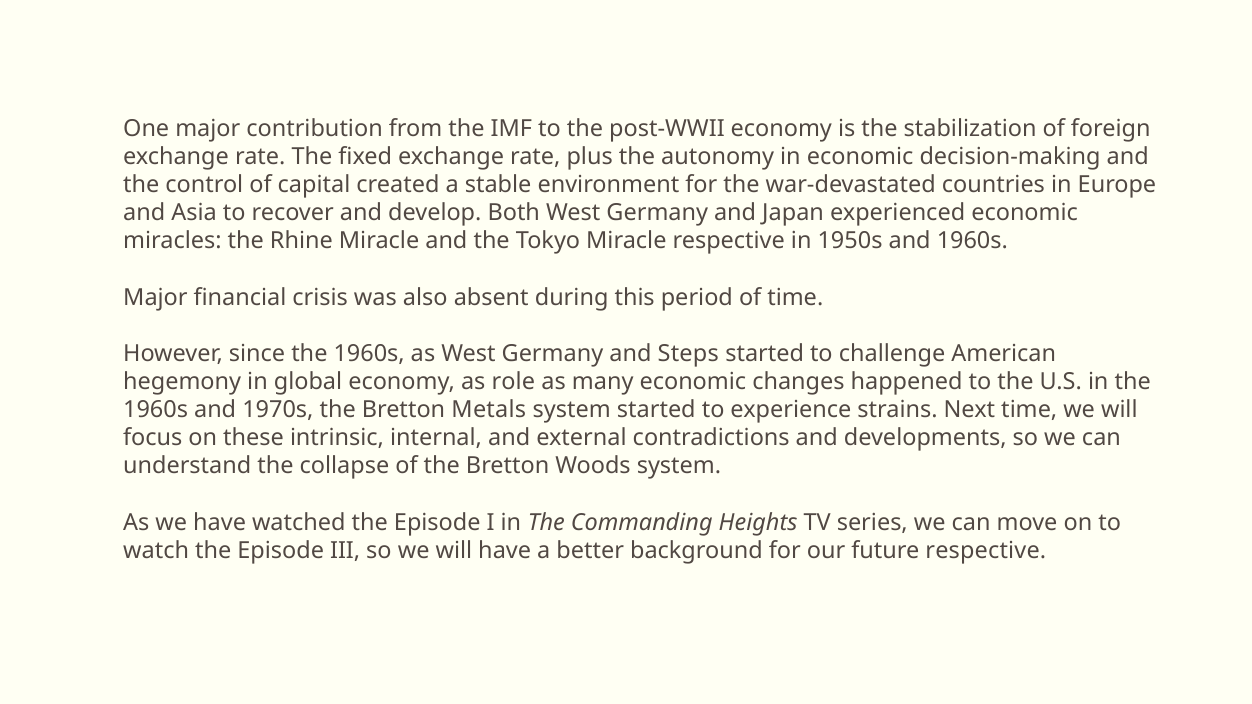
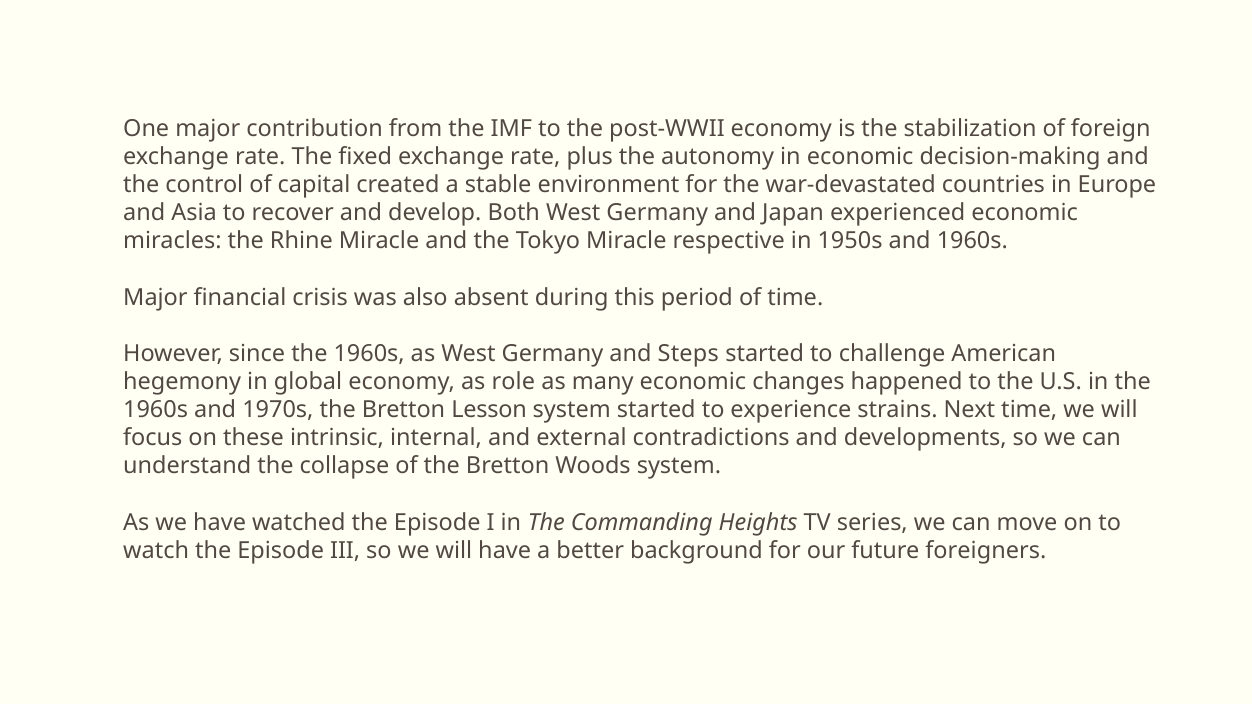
Metals: Metals -> Lesson
future respective: respective -> foreigners
